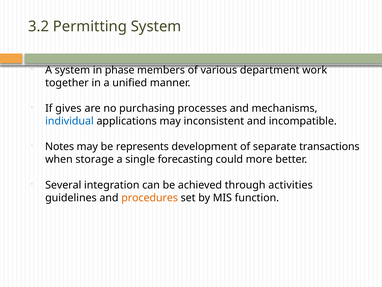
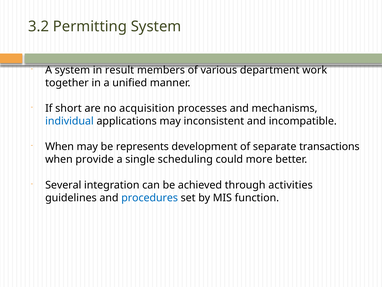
phase: phase -> result
gives: gives -> short
purchasing: purchasing -> acquisition
Notes at (60, 146): Notes -> When
storage: storage -> provide
forecasting: forecasting -> scheduling
procedures colour: orange -> blue
